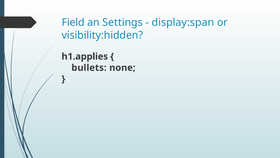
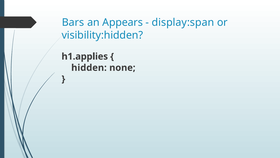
Field: Field -> Bars
Settings: Settings -> Appears
bullets: bullets -> hidden
